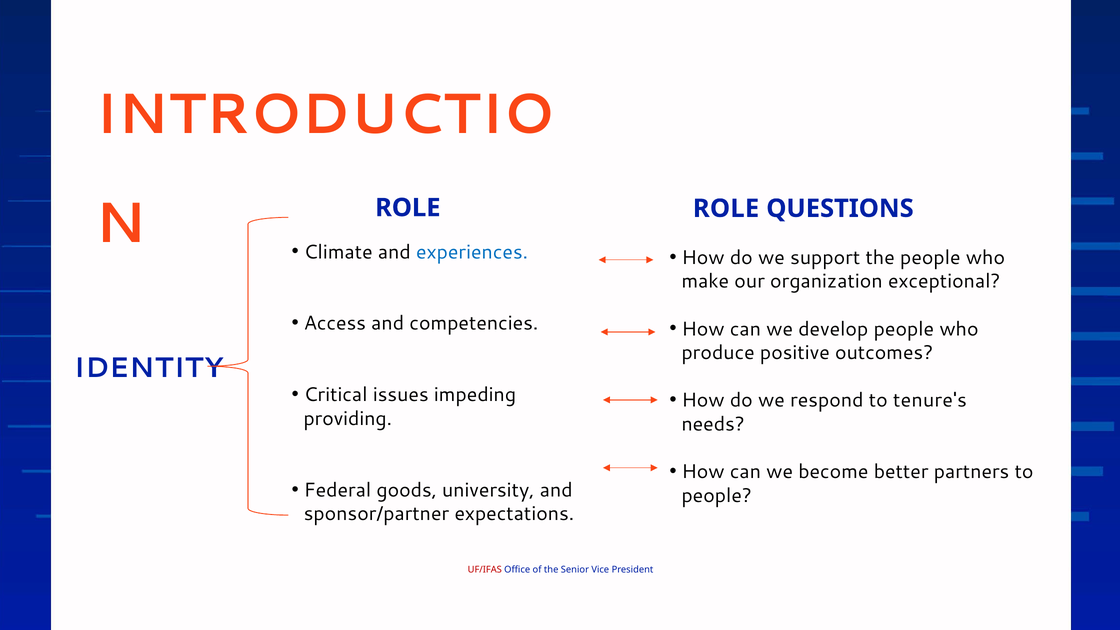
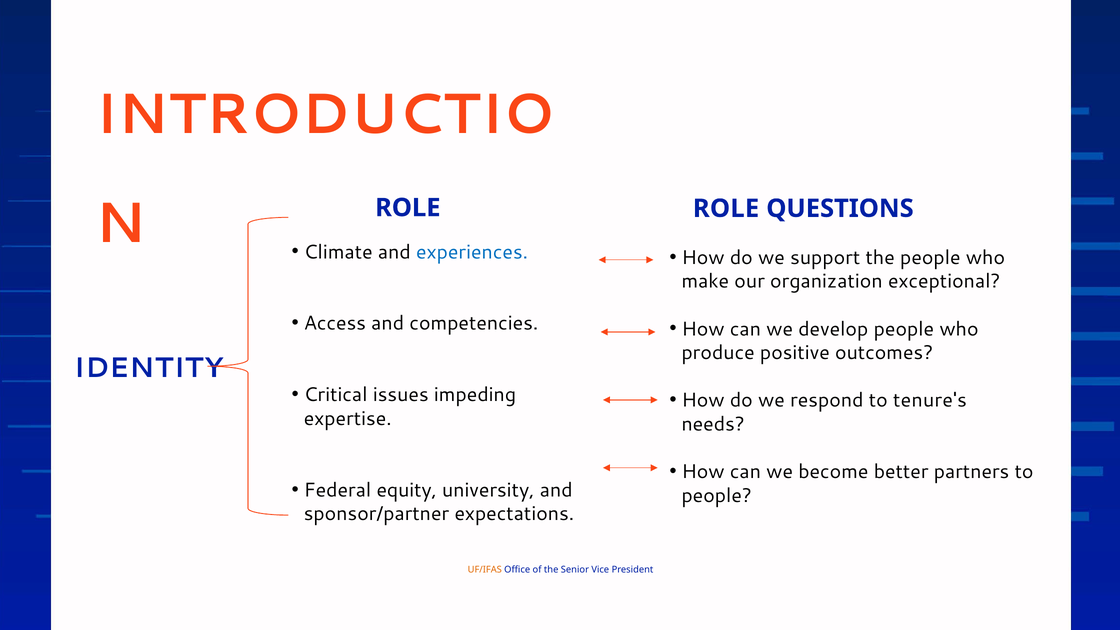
providing: providing -> expertise
goods: goods -> equity
UF/IFAS colour: red -> orange
